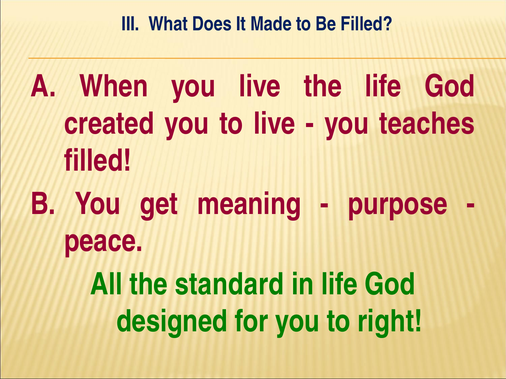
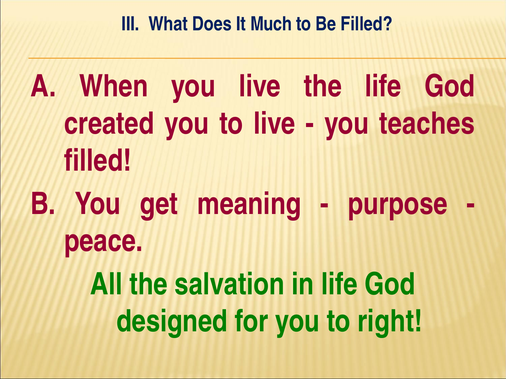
Made: Made -> Much
standard: standard -> salvation
